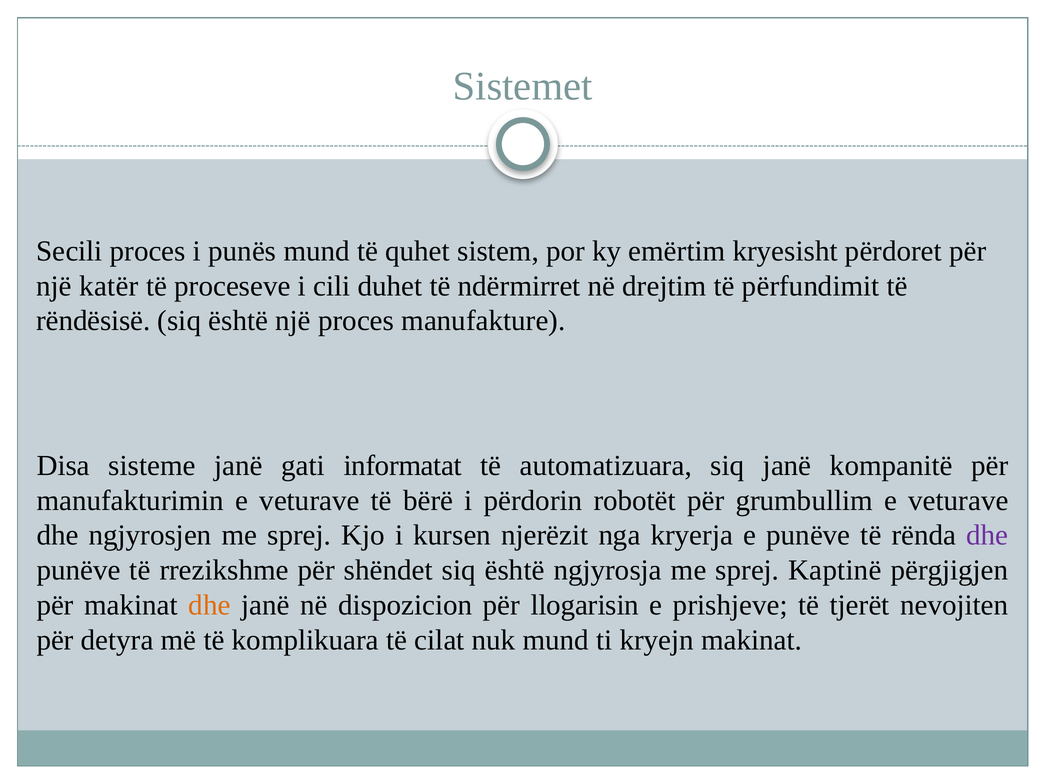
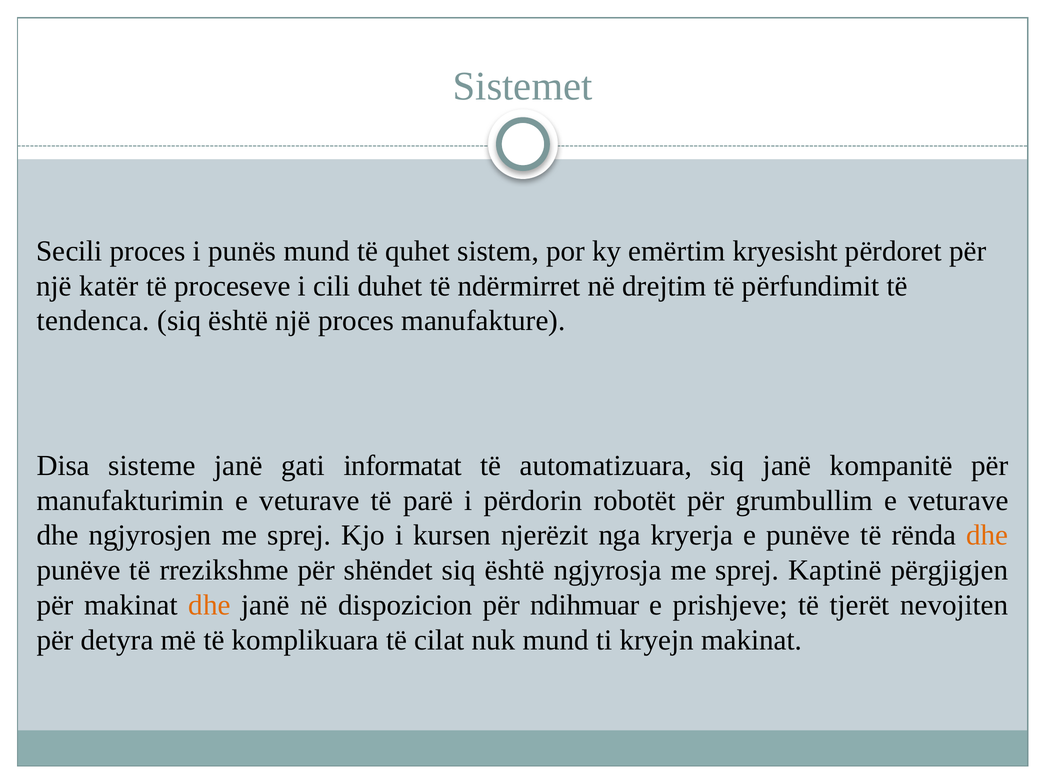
rëndësisë: rëndësisë -> tendenca
bërë: bërë -> parë
dhe at (987, 536) colour: purple -> orange
llogarisin: llogarisin -> ndihmuar
